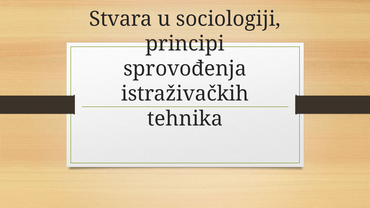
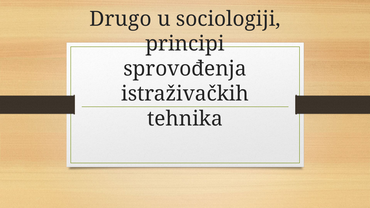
Stvara: Stvara -> Drugo
